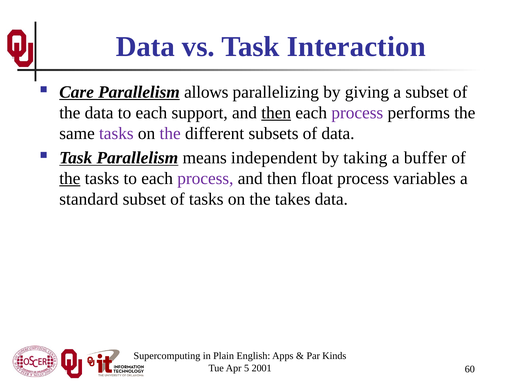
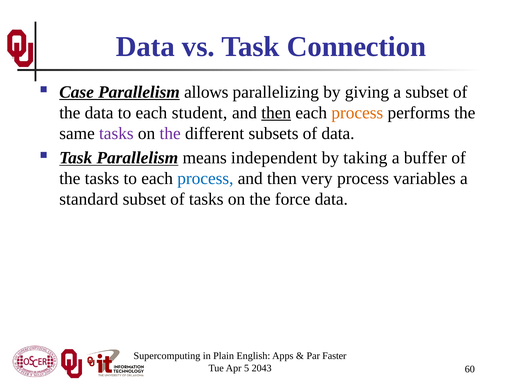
Interaction: Interaction -> Connection
Care: Care -> Case
support: support -> student
process at (357, 113) colour: purple -> orange
the at (70, 179) underline: present -> none
process at (205, 179) colour: purple -> blue
float: float -> very
takes: takes -> force
Kinds: Kinds -> Faster
2001: 2001 -> 2043
